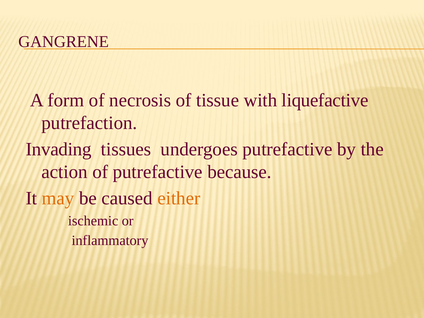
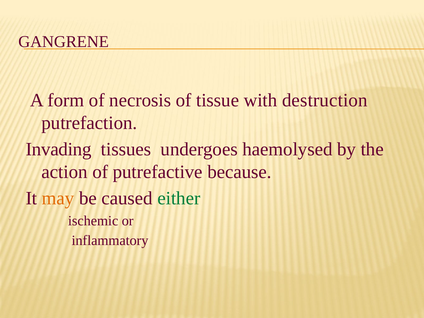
liquefactive: liquefactive -> destruction
undergoes putrefactive: putrefactive -> haemolysed
either colour: orange -> green
